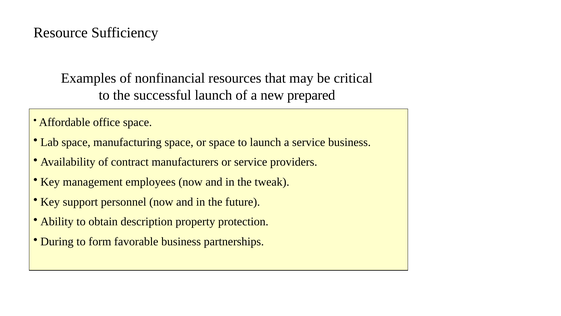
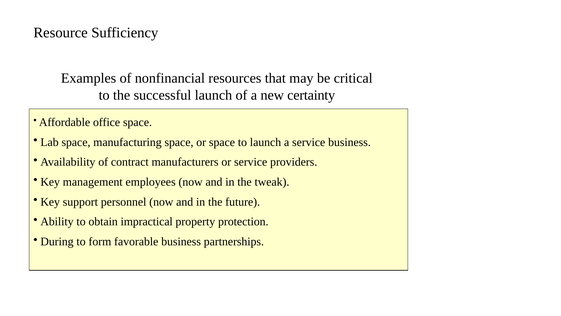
prepared: prepared -> certainty
description: description -> impractical
